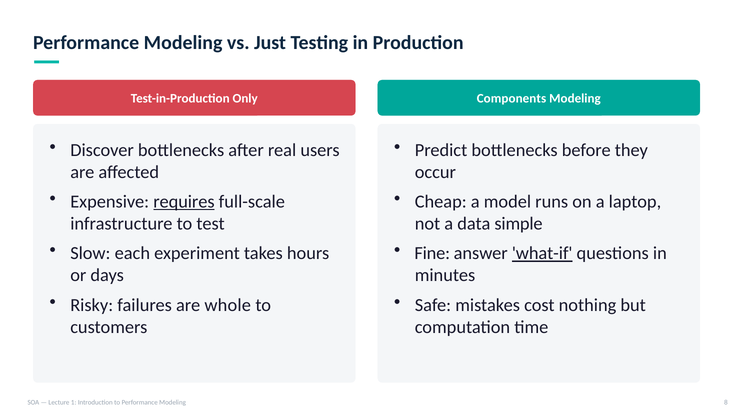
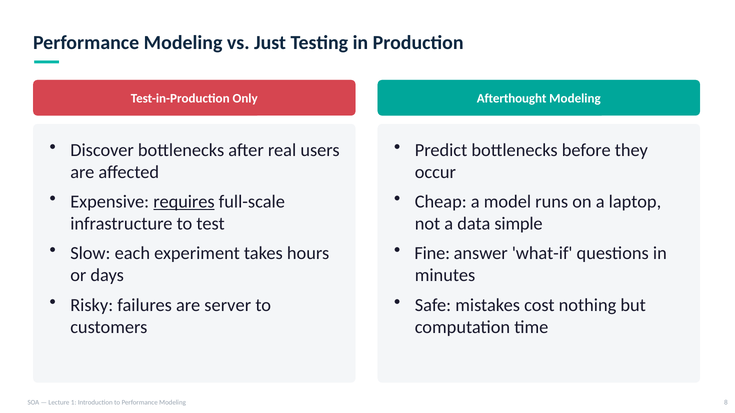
Components: Components -> Afterthought
what-if underline: present -> none
whole: whole -> server
